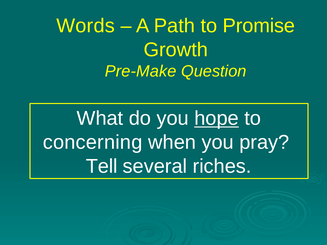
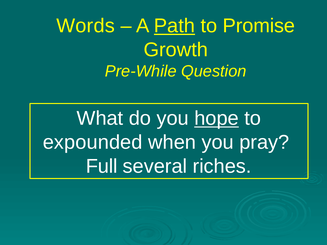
Path underline: none -> present
Pre-Make: Pre-Make -> Pre-While
concerning: concerning -> expounded
Tell: Tell -> Full
